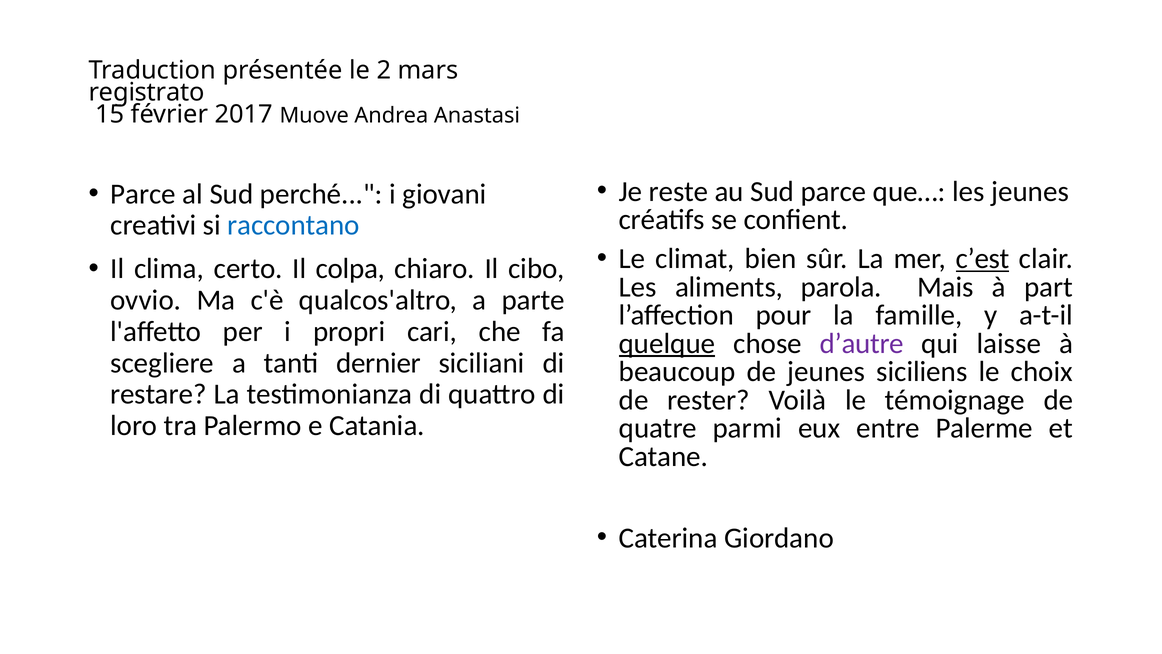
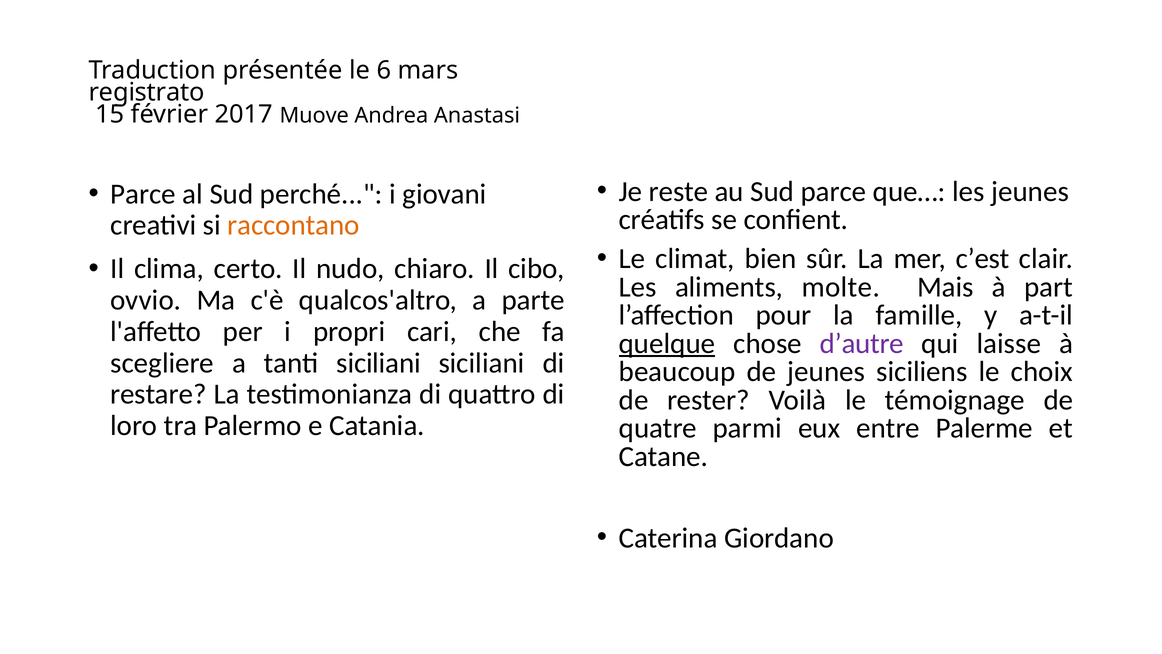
2: 2 -> 6
raccontano colour: blue -> orange
c’est underline: present -> none
colpa: colpa -> nudo
parola: parola -> molte
tanti dernier: dernier -> siciliani
